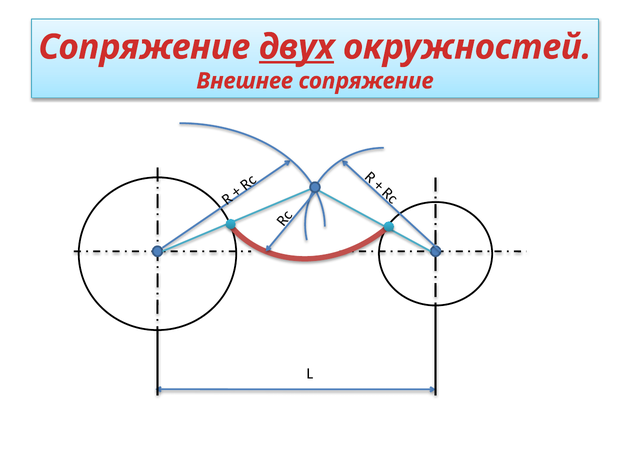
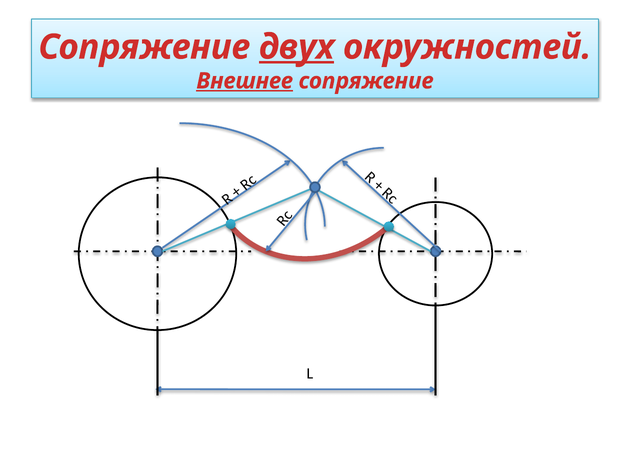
Внешнее underline: none -> present
